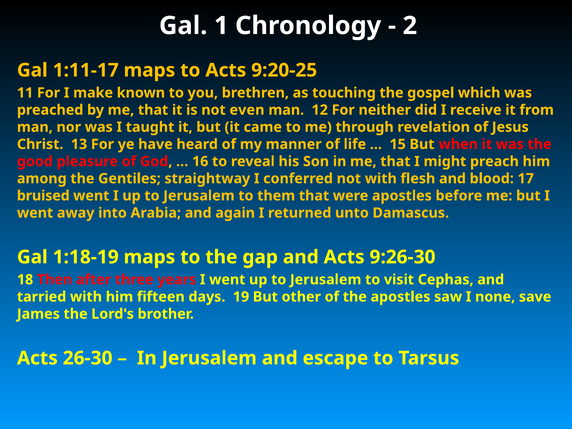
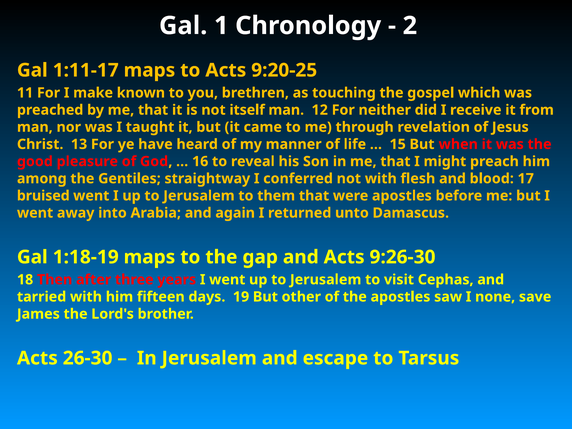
even: even -> itself
